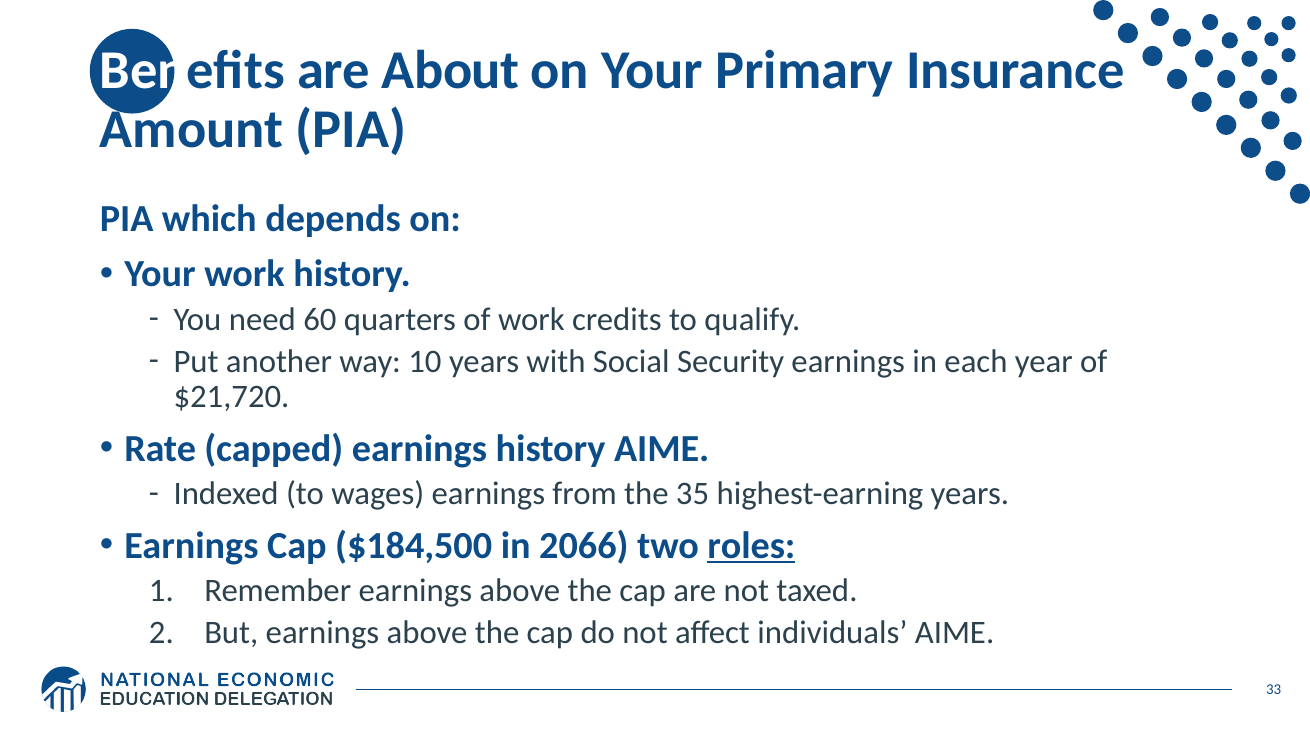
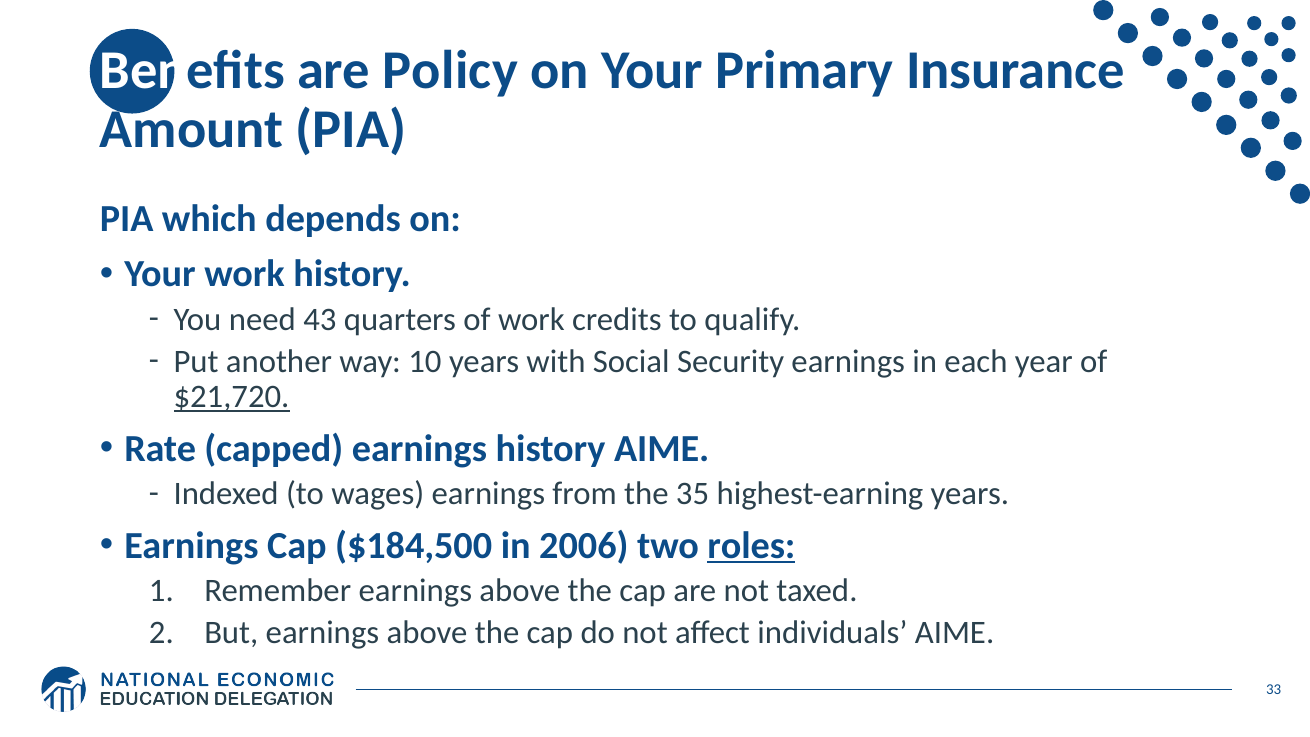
About: About -> Policy
60: 60 -> 43
$21,720 underline: none -> present
2066: 2066 -> 2006
